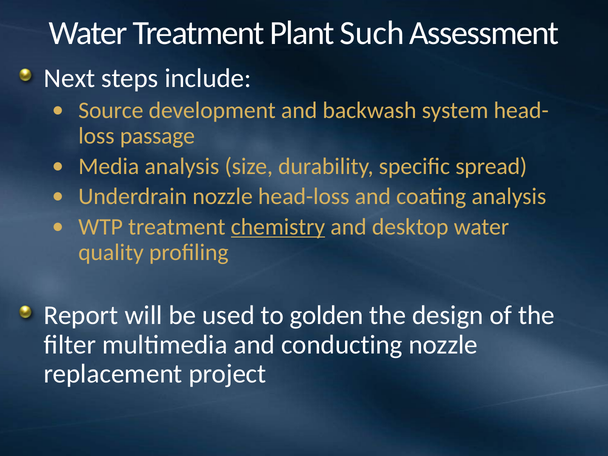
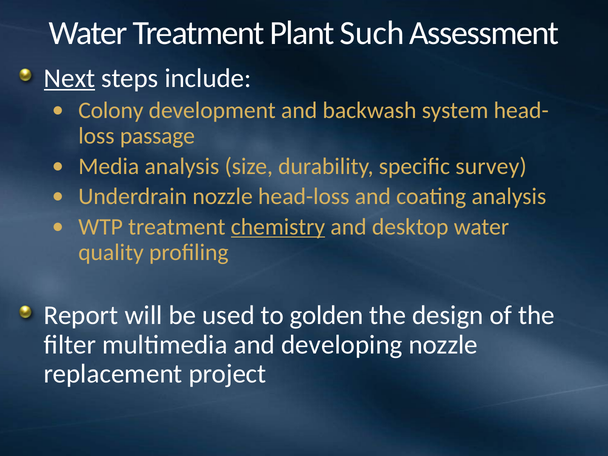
Next underline: none -> present
Source: Source -> Colony
spread: spread -> survey
conducting: conducting -> developing
